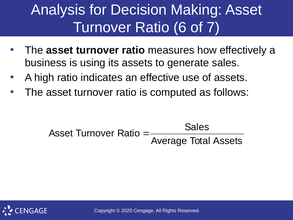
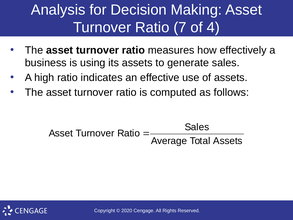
6: 6 -> 7
7: 7 -> 4
